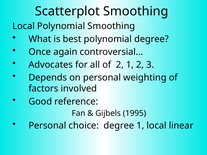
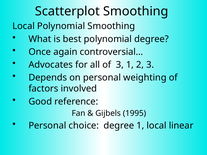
of 2: 2 -> 3
